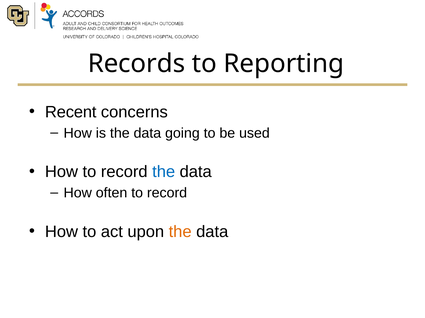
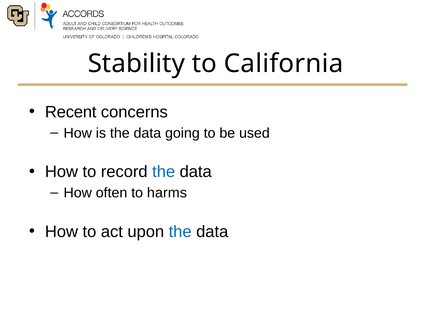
Records: Records -> Stability
Reporting: Reporting -> California
often to record: record -> harms
the at (180, 232) colour: orange -> blue
